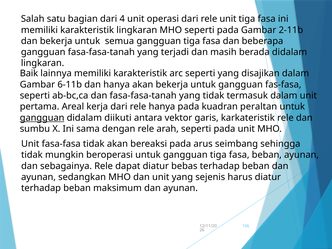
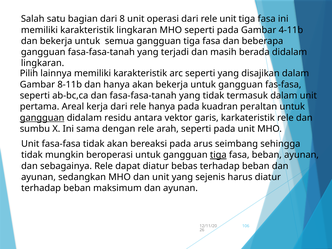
4: 4 -> 8
2-11b: 2-11b -> 4-11b
Baik: Baik -> Pilih
6-11b: 6-11b -> 8-11b
diikuti: diikuti -> residu
tiga at (218, 155) underline: none -> present
